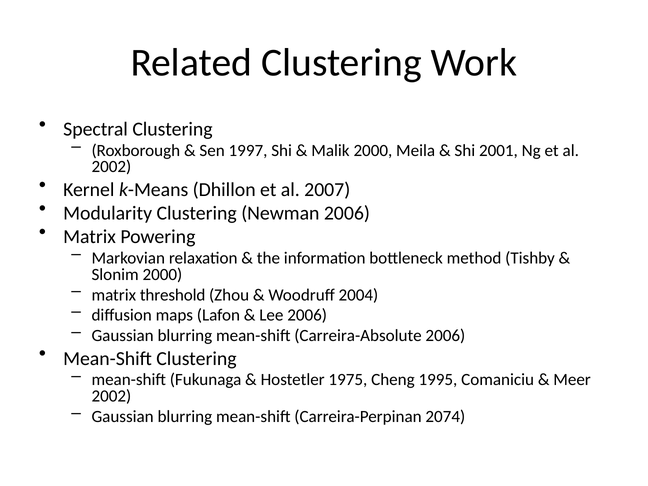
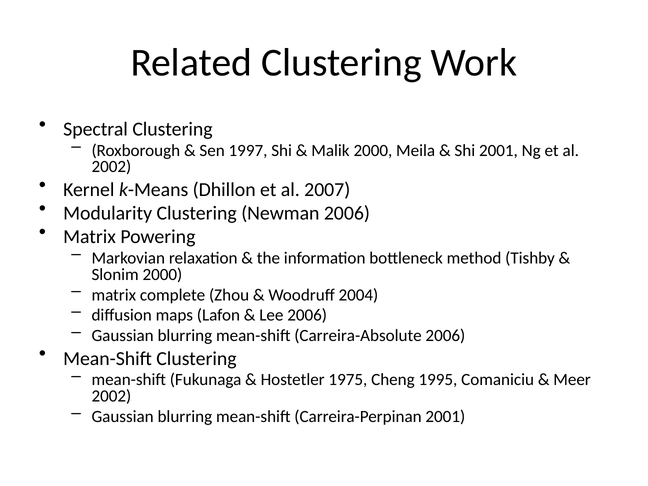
threshold: threshold -> complete
Carreira-Perpinan 2074: 2074 -> 2001
